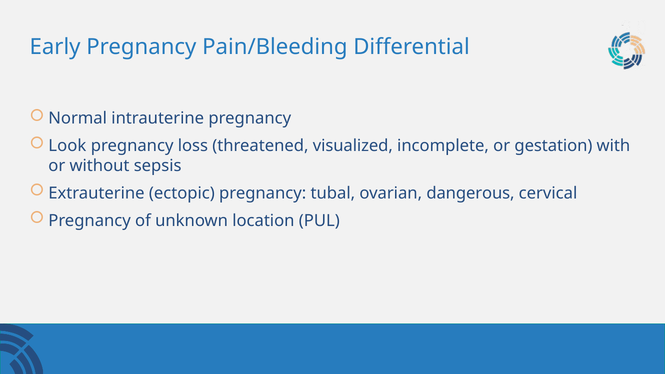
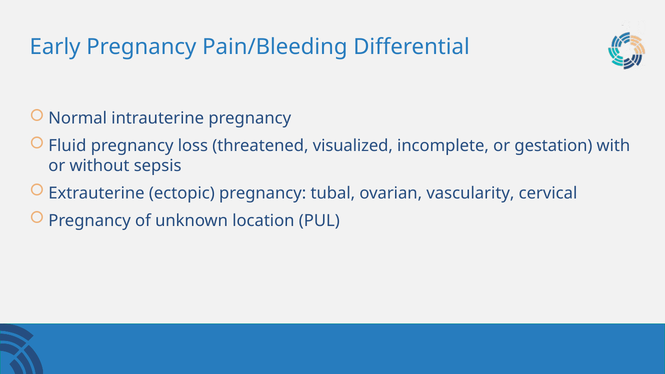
Look: Look -> Fluid
dangerous: dangerous -> vascularity
